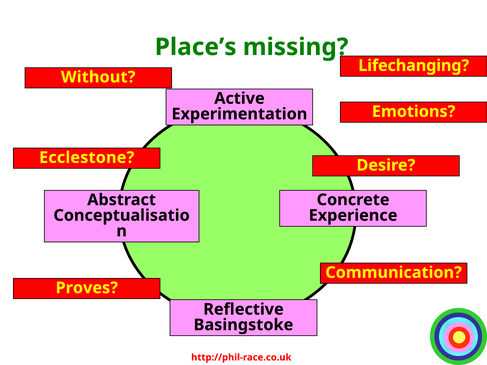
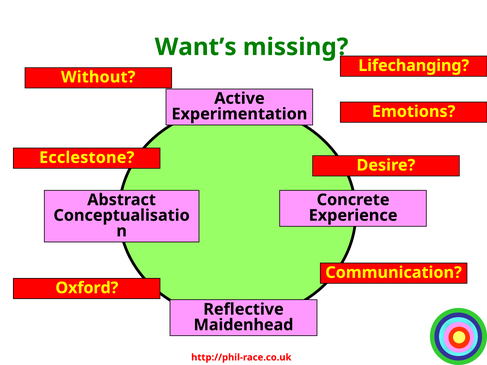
Place’s: Place’s -> Want’s
Proves: Proves -> Oxford
Basingstoke: Basingstoke -> Maidenhead
